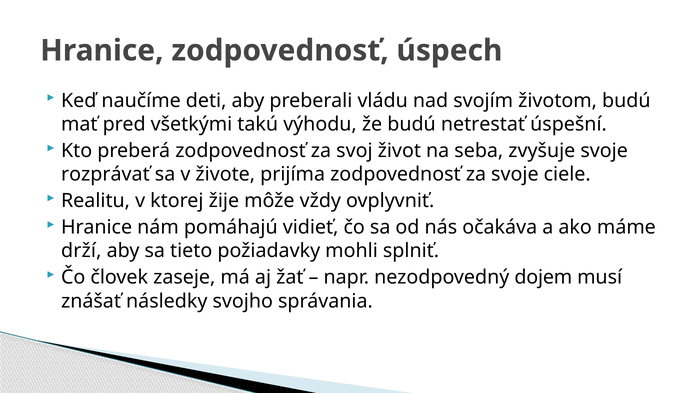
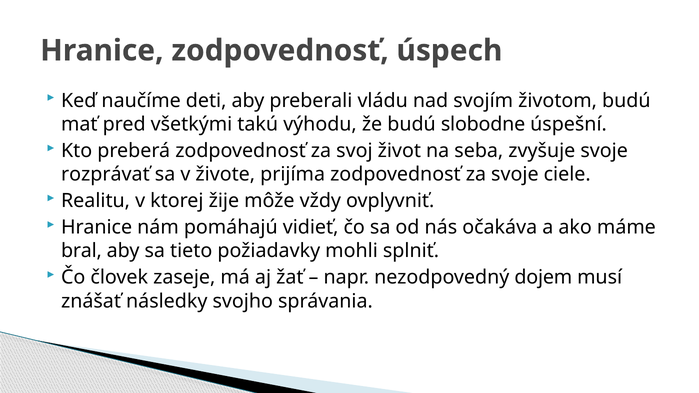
netrestať: netrestať -> slobodne
drží: drží -> bral
